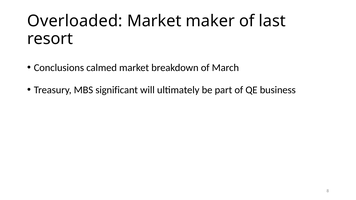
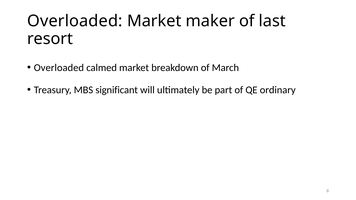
Conclusions at (59, 68): Conclusions -> Overloaded
business: business -> ordinary
